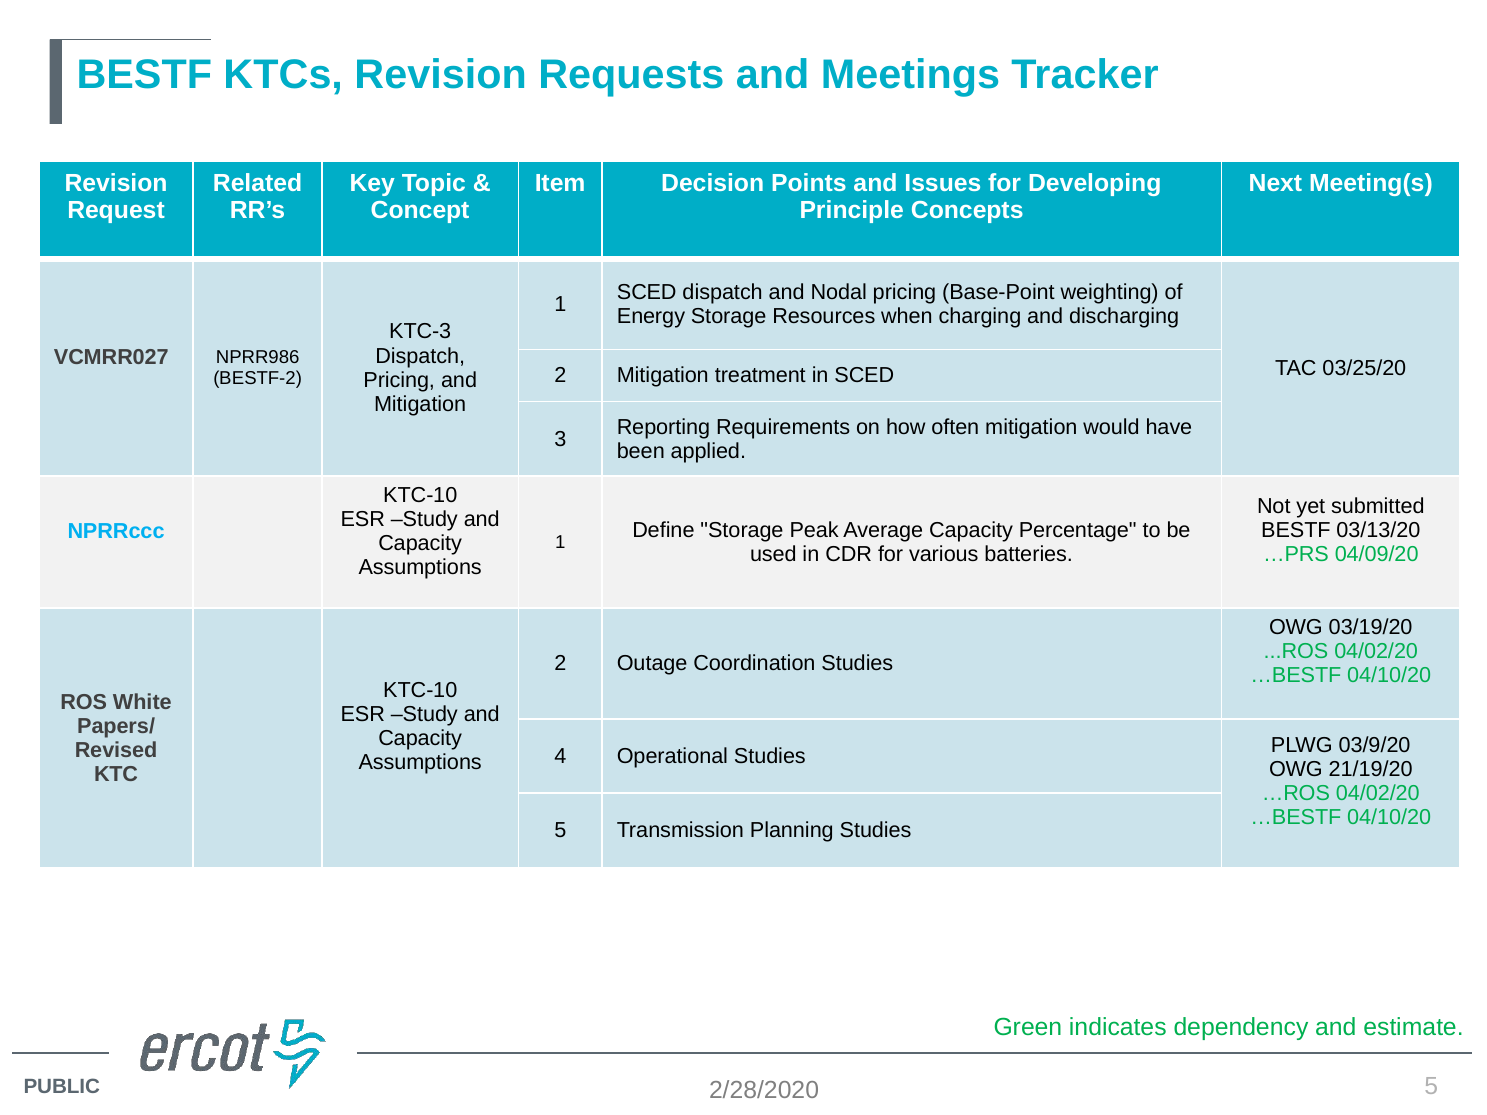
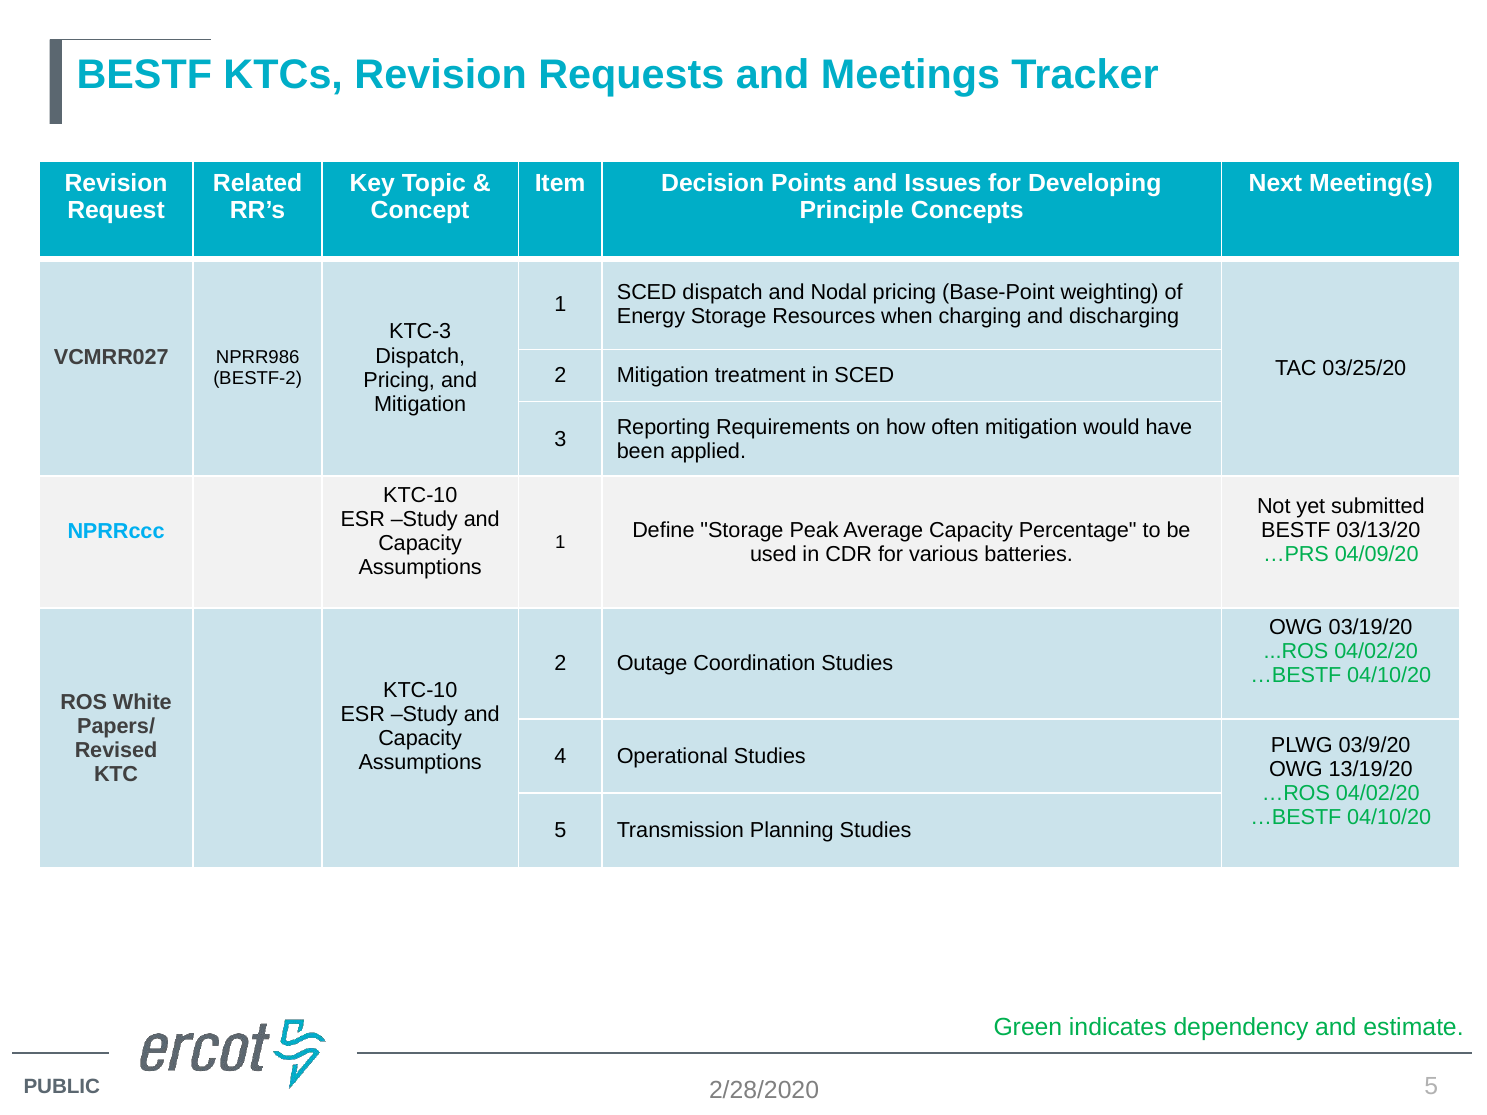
21/19/20: 21/19/20 -> 13/19/20
